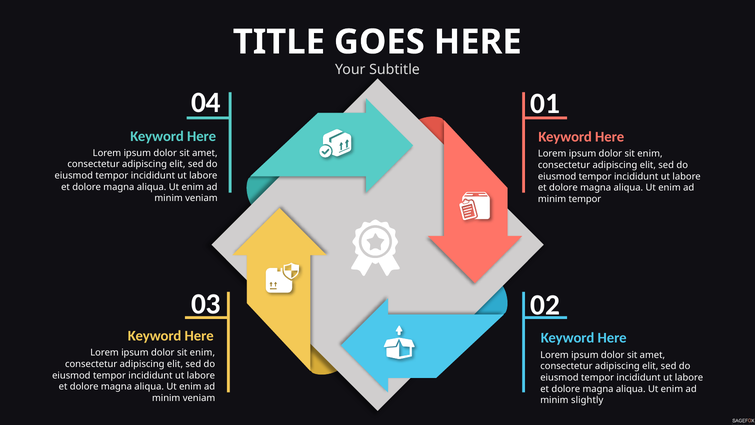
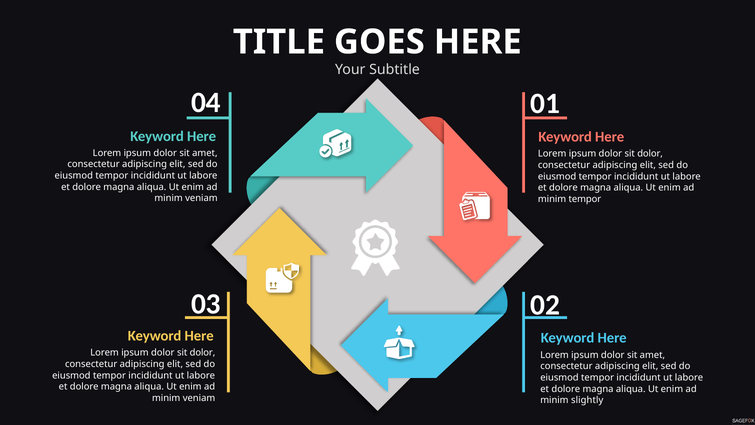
enim at (650, 154): enim -> dolor
enim at (202, 353): enim -> dolor
